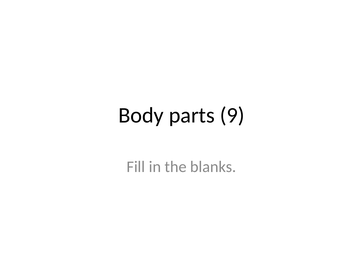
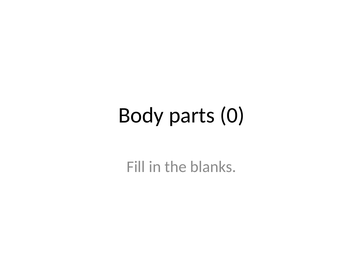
9: 9 -> 0
